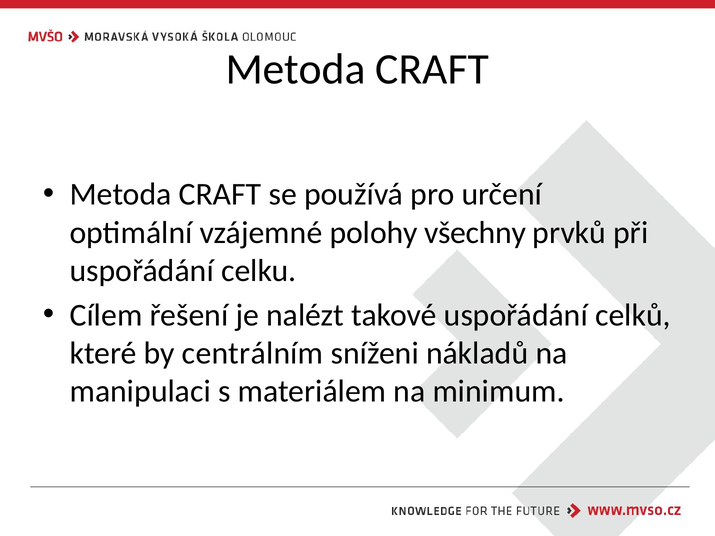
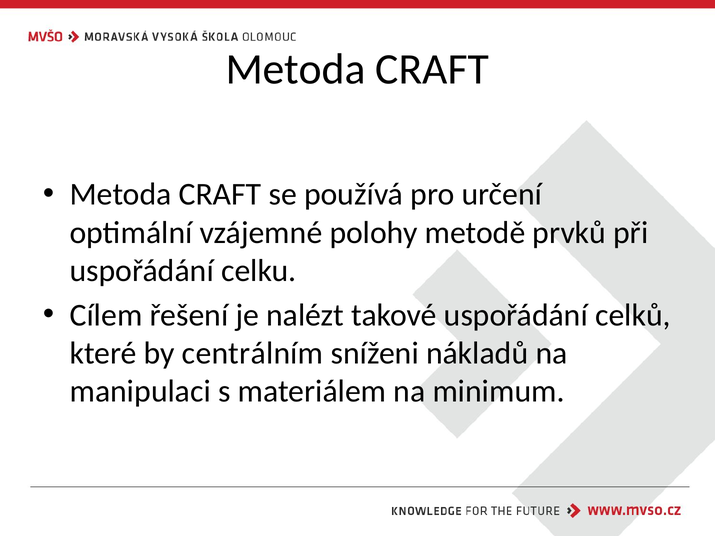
všechny: všechny -> metodě
